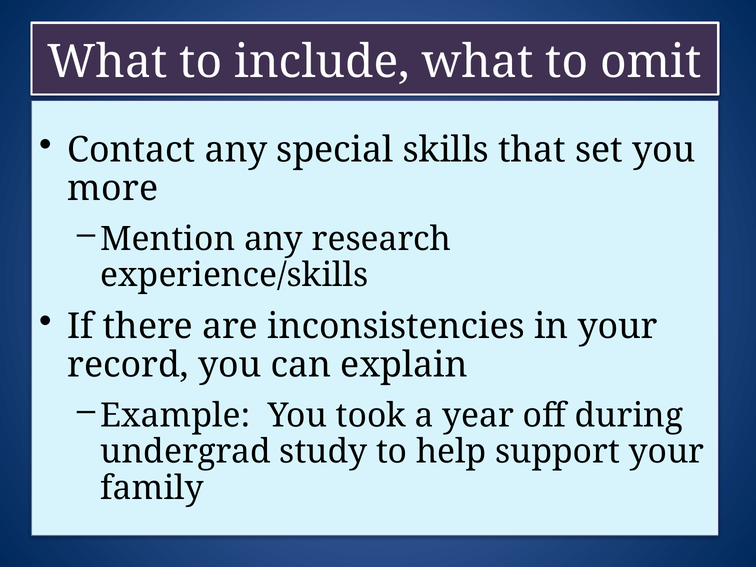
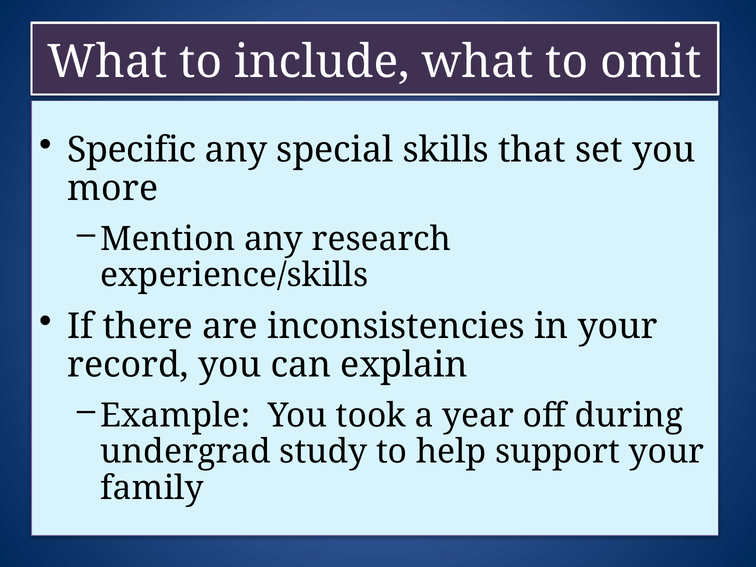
Contact: Contact -> Specific
